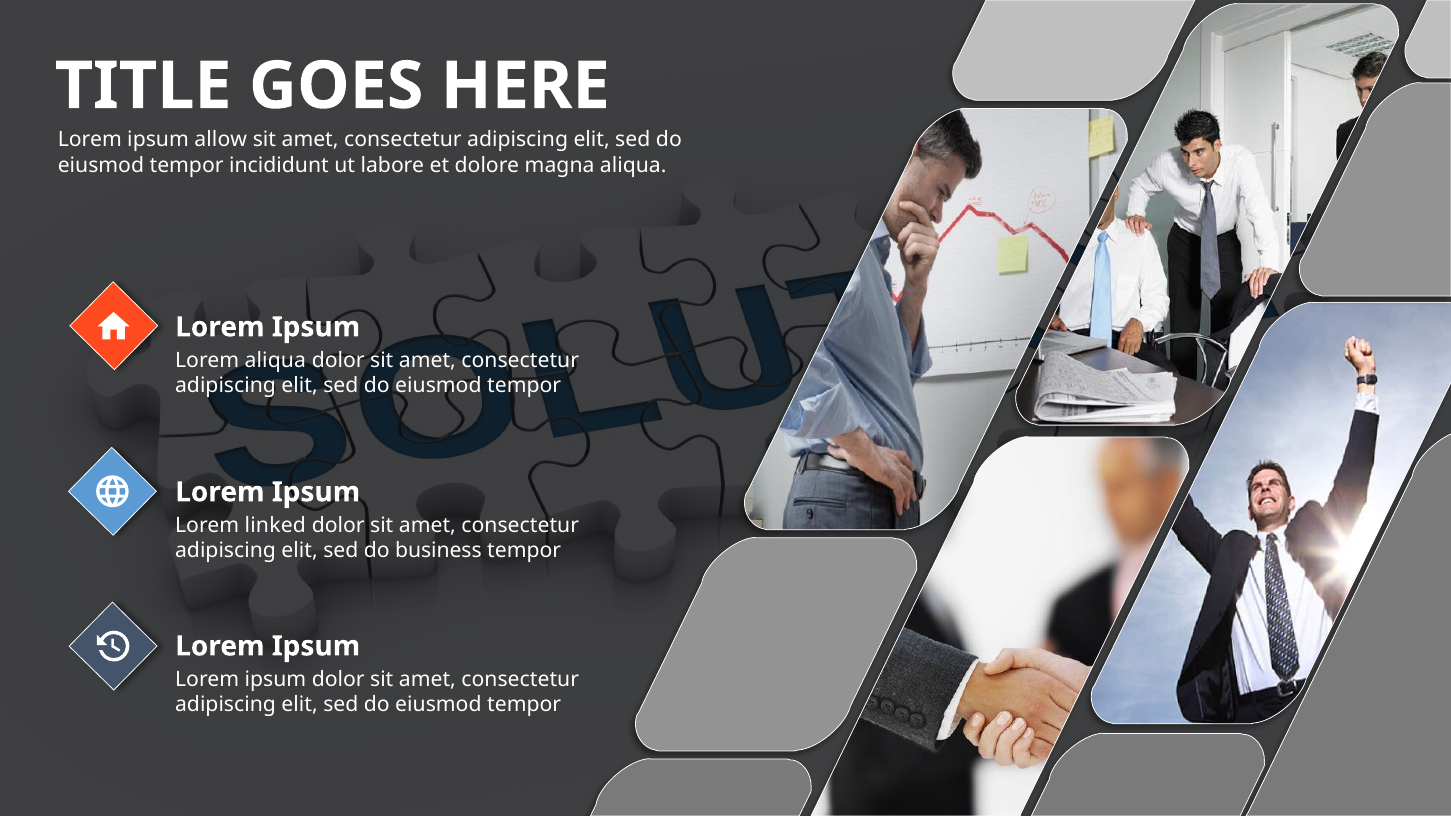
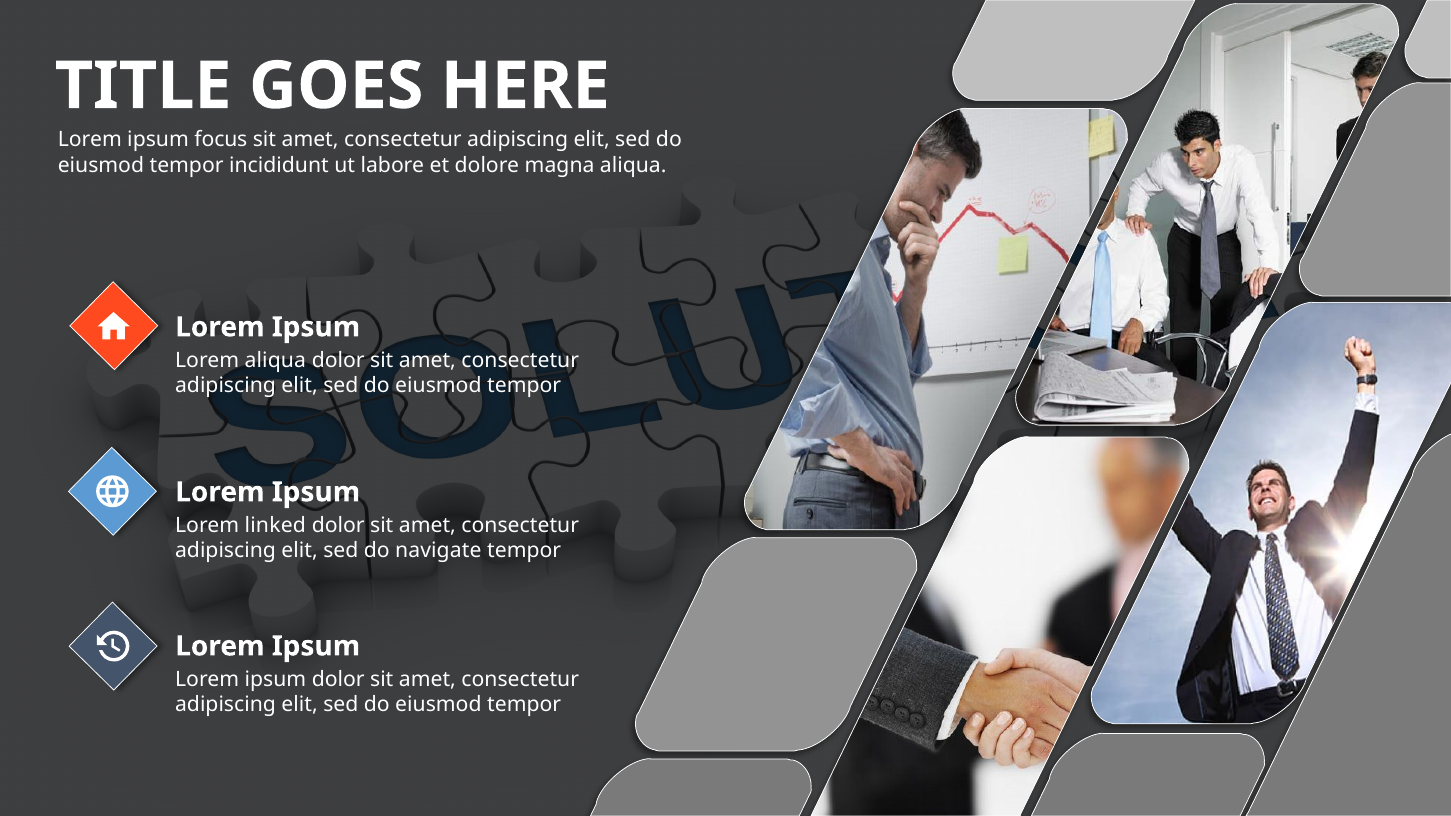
allow: allow -> focus
business: business -> navigate
